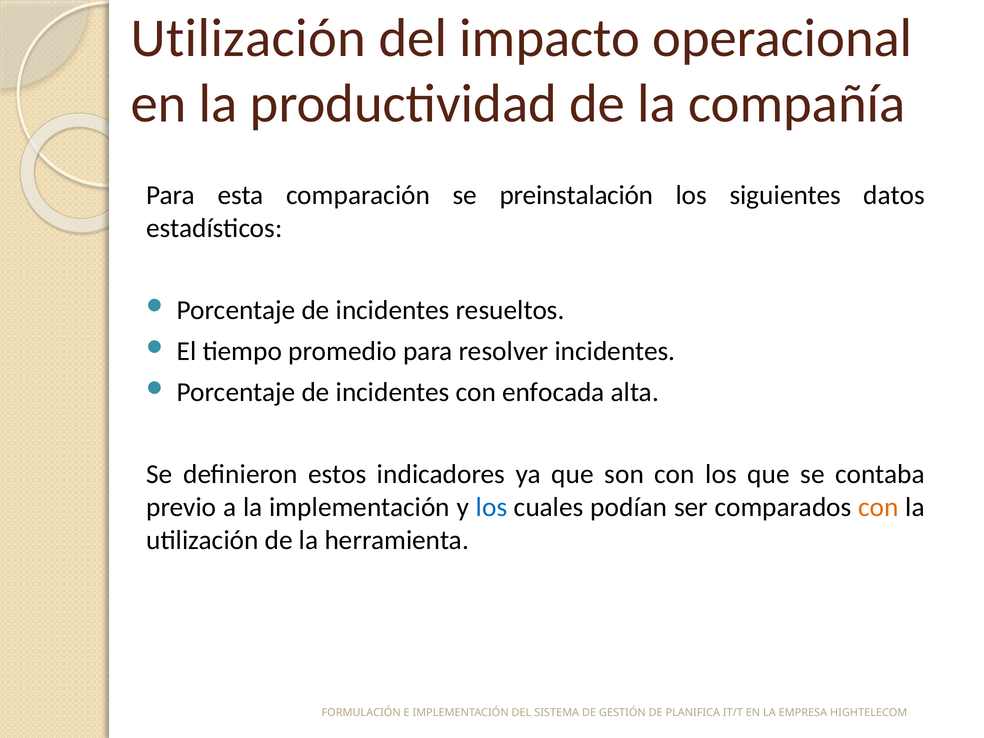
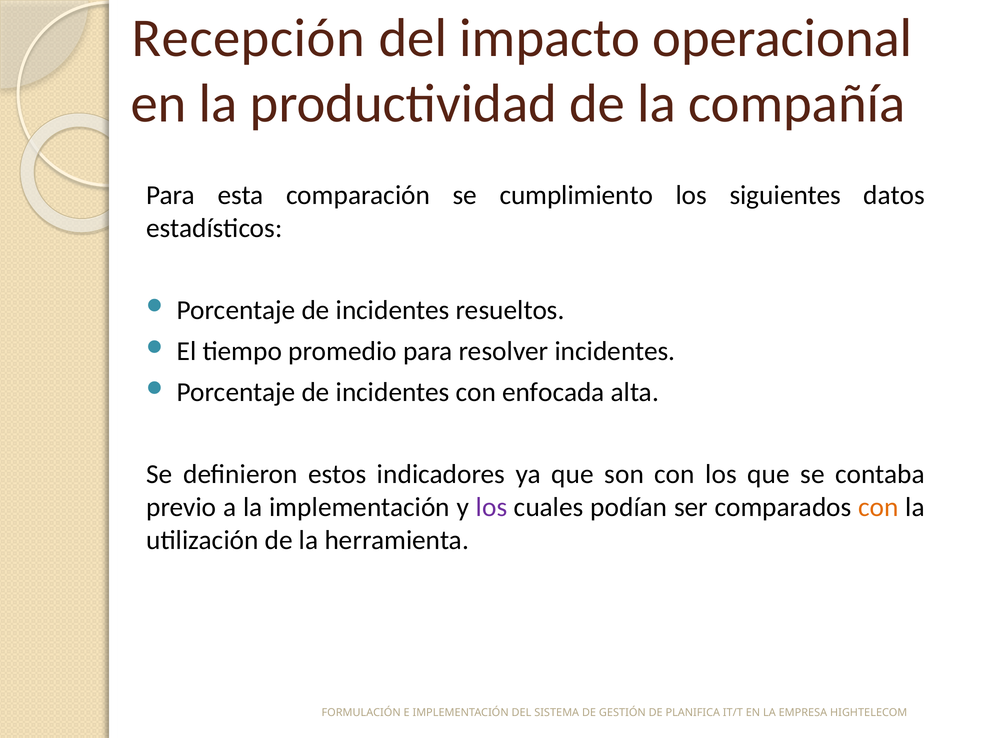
Utilización at (248, 38): Utilización -> Recepción
preinstalación: preinstalación -> cumplimiento
los at (491, 507) colour: blue -> purple
